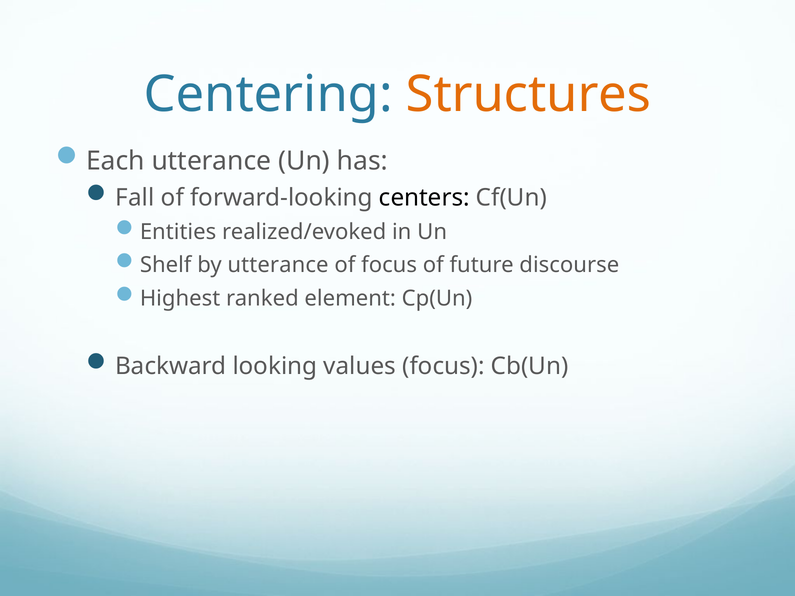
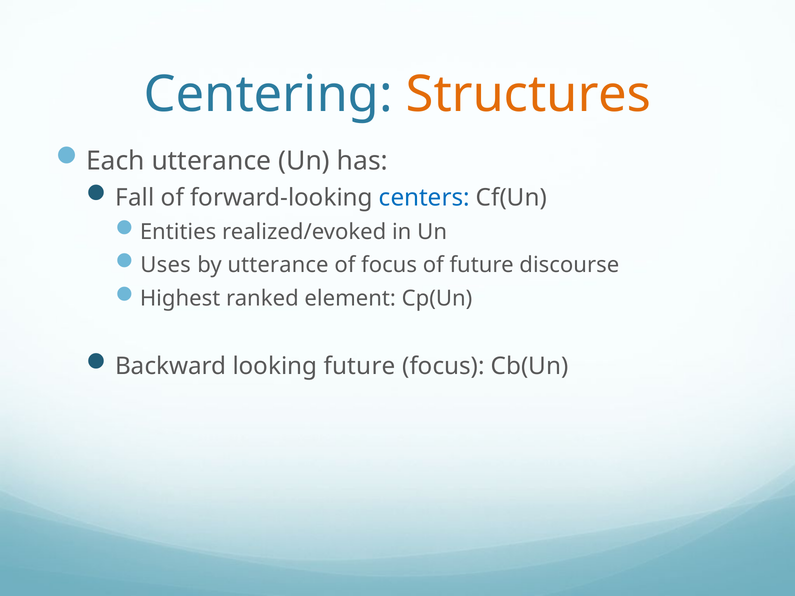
centers colour: black -> blue
Shelf: Shelf -> Uses
looking values: values -> future
